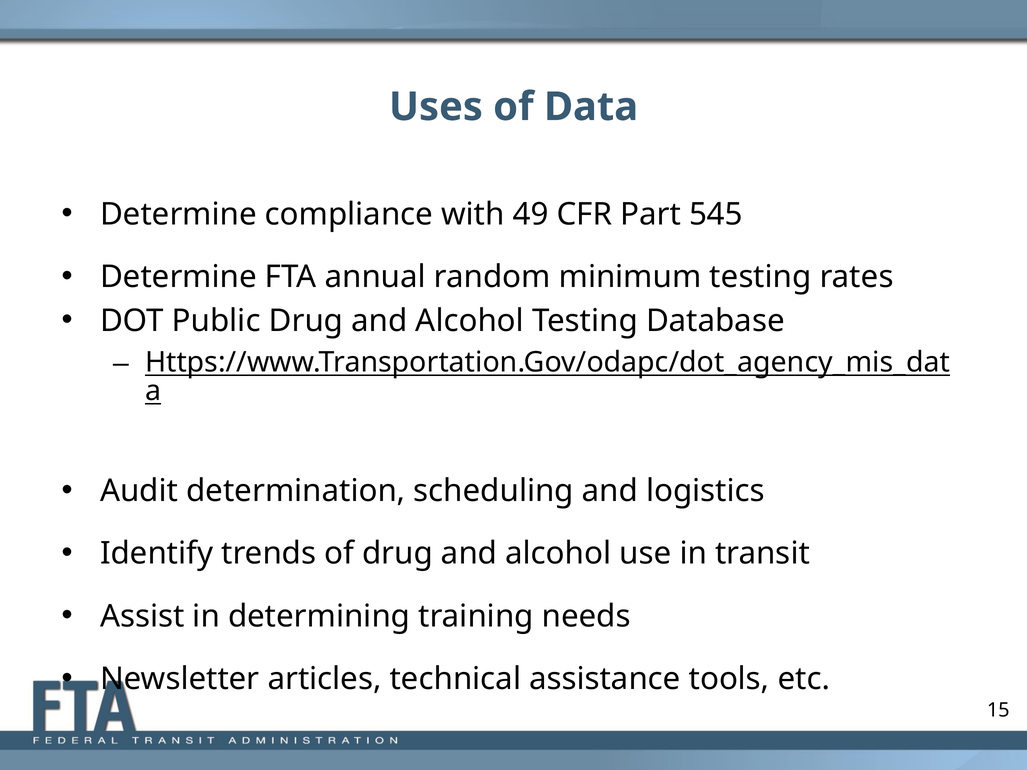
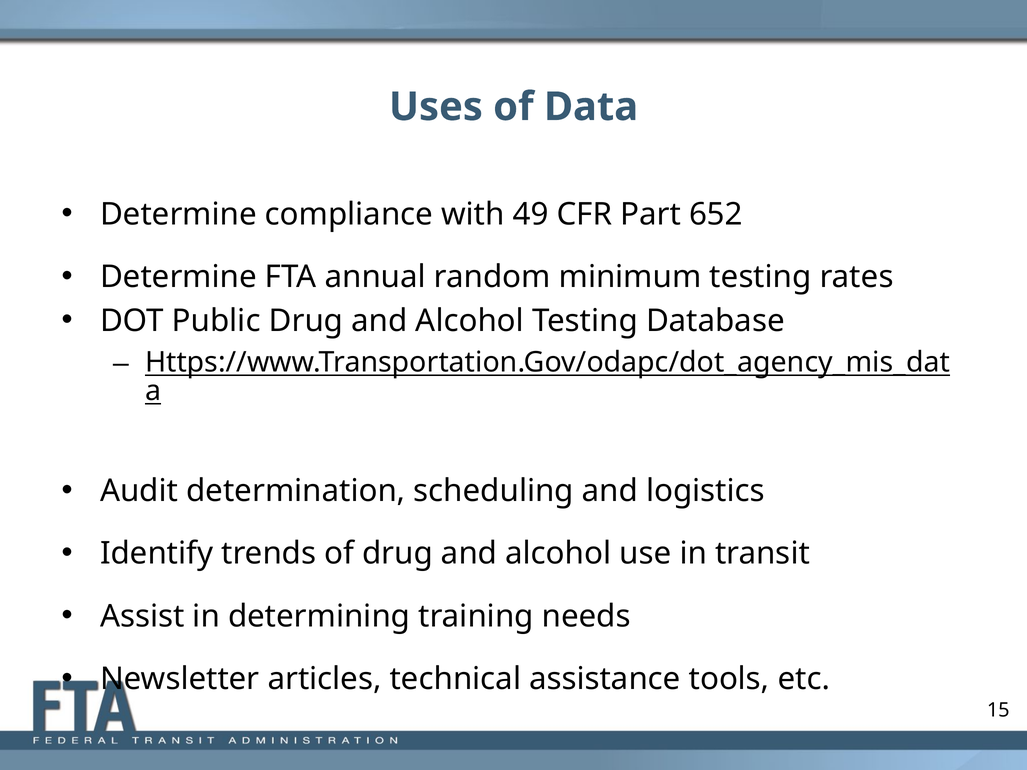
545: 545 -> 652
